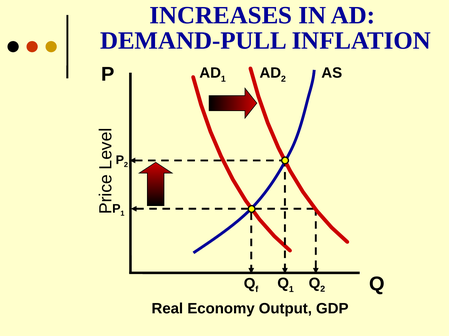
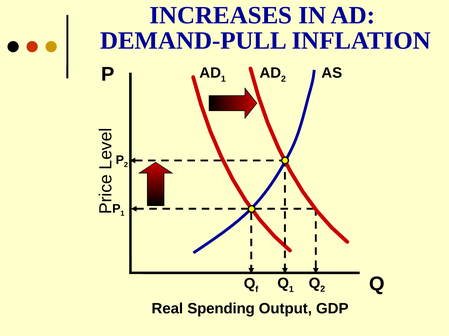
Economy: Economy -> Spending
